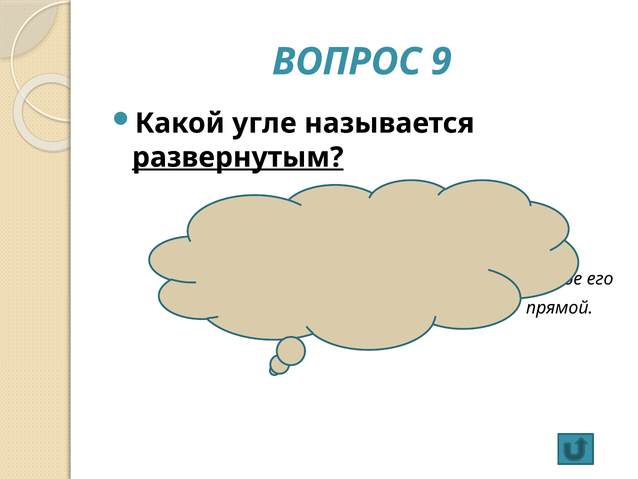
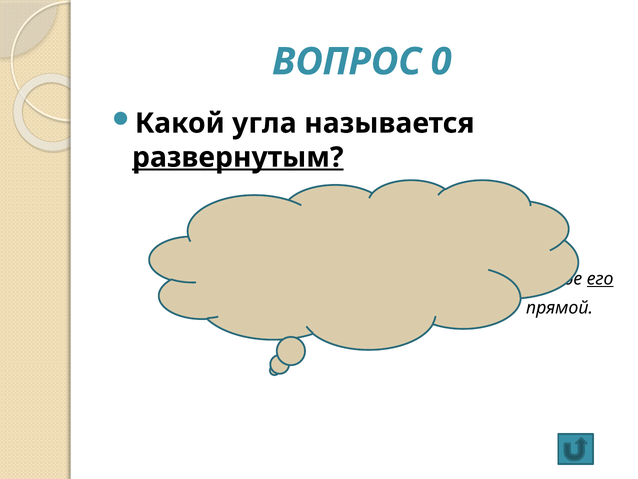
9: 9 -> 0
угле: угле -> угла
его underline: none -> present
